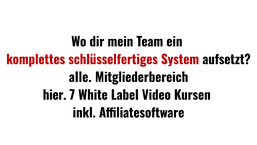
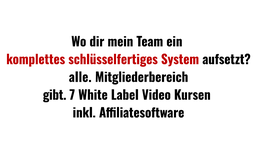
hier: hier -> gibt
